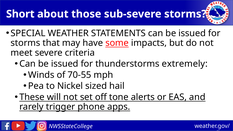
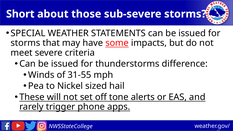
extremely: extremely -> difference
70-55: 70-55 -> 31-55
